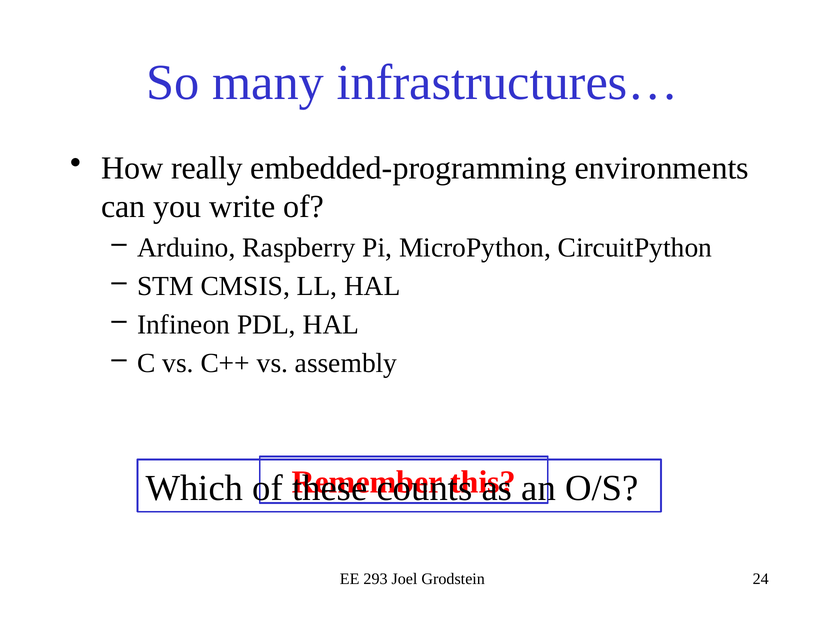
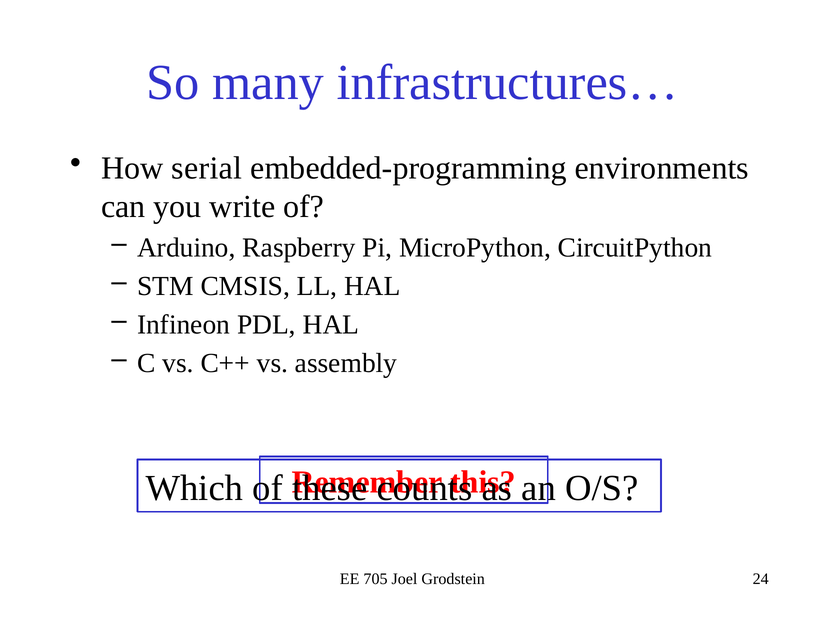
really: really -> serial
293: 293 -> 705
